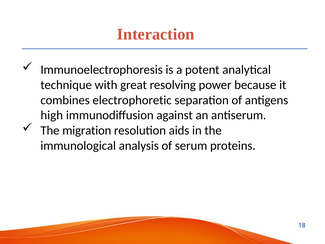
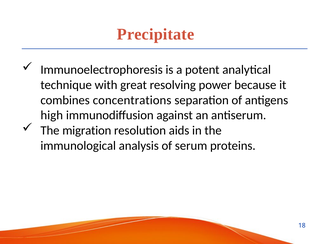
Interaction: Interaction -> Precipitate
electrophoretic: electrophoretic -> concentrations
